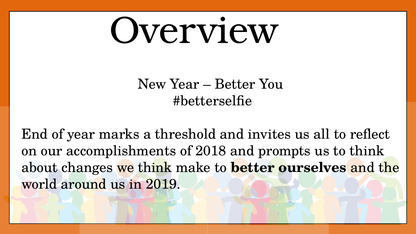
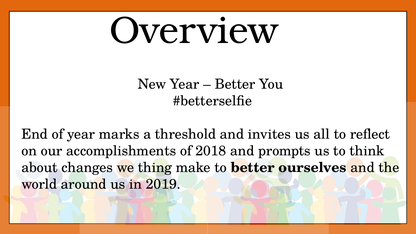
we think: think -> thing
